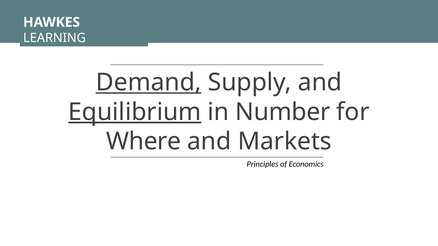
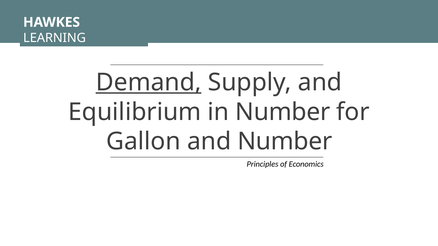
Equilibrium underline: present -> none
Where: Where -> Gallon
and Markets: Markets -> Number
